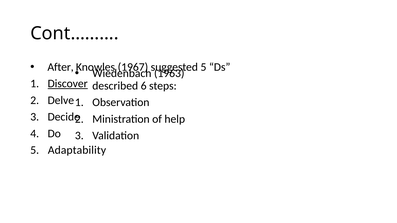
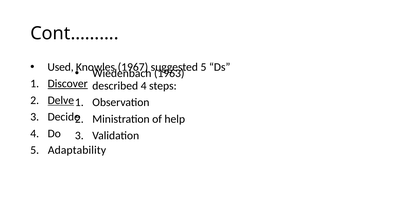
After: After -> Used
described 6: 6 -> 4
Delve underline: none -> present
